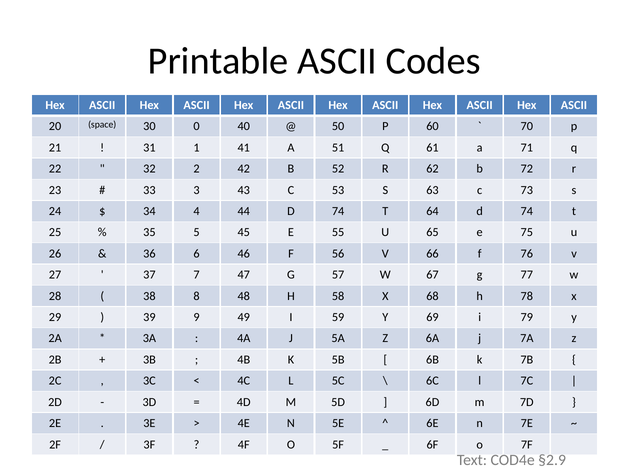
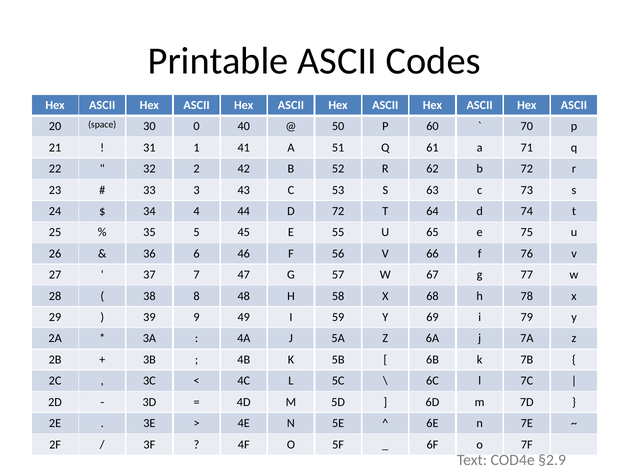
44 D 74: 74 -> 72
